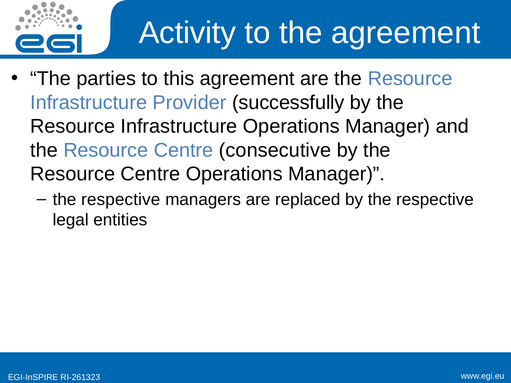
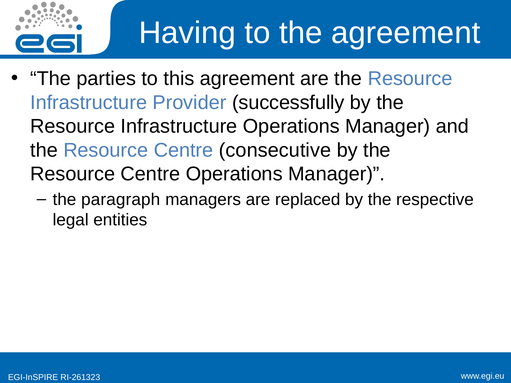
Activity: Activity -> Having
respective at (121, 200): respective -> paragraph
